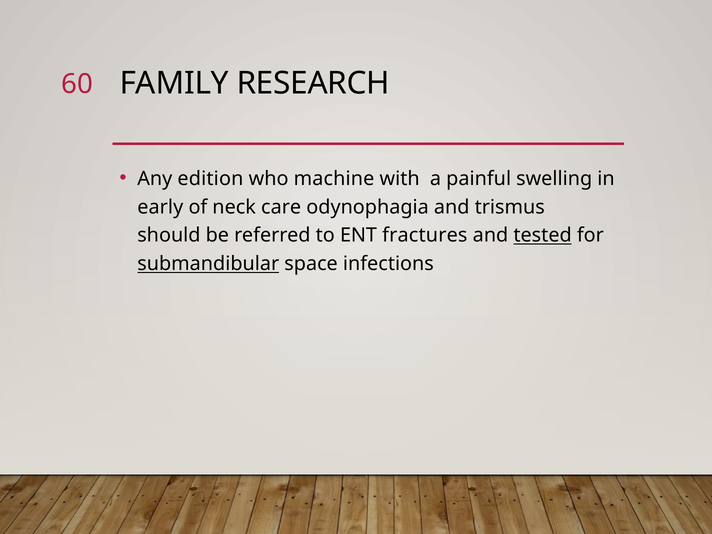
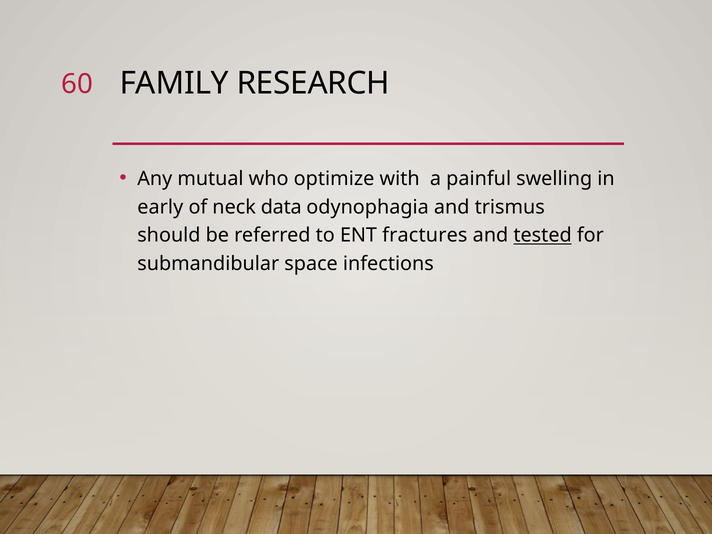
edition: edition -> mutual
machine: machine -> optimize
care: care -> data
submandibular underline: present -> none
